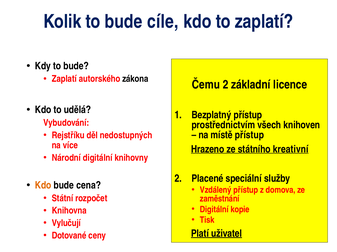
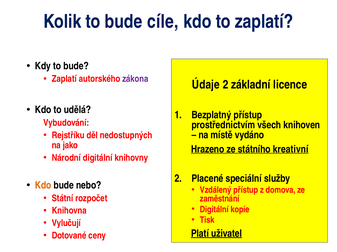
zákona colour: black -> purple
Čemu: Čemu -> Údaje
místě přístup: přístup -> vydáno
více: více -> jako
cena: cena -> nebo
